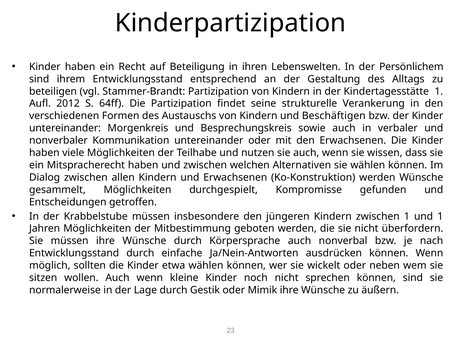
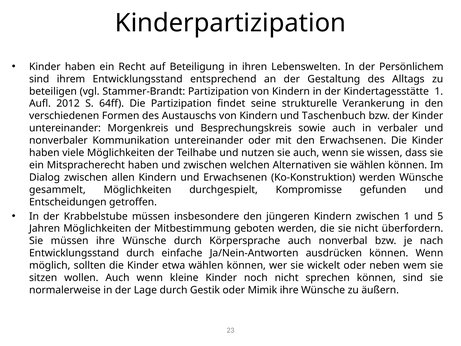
Beschäftigen: Beschäftigen -> Taschenbuch
und 1: 1 -> 5
